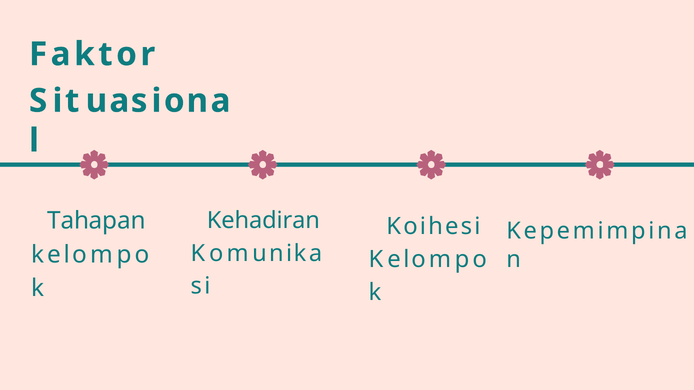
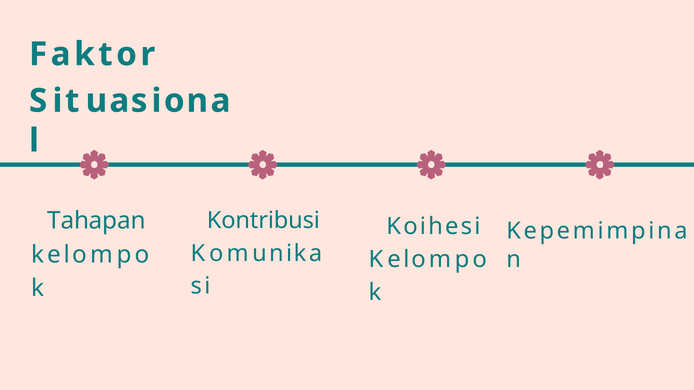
Kehadiran: Kehadiran -> Kontribusi
